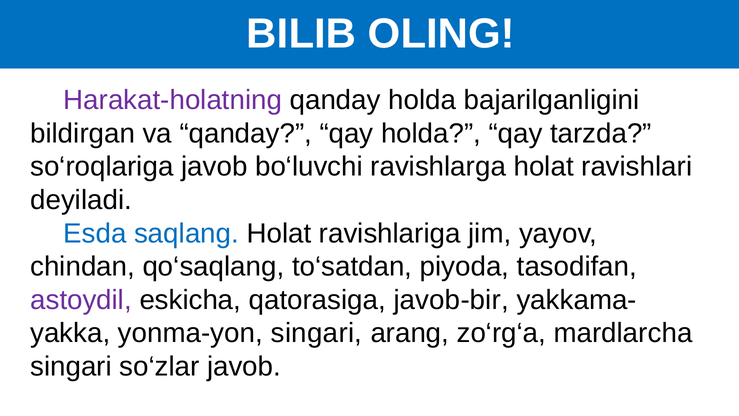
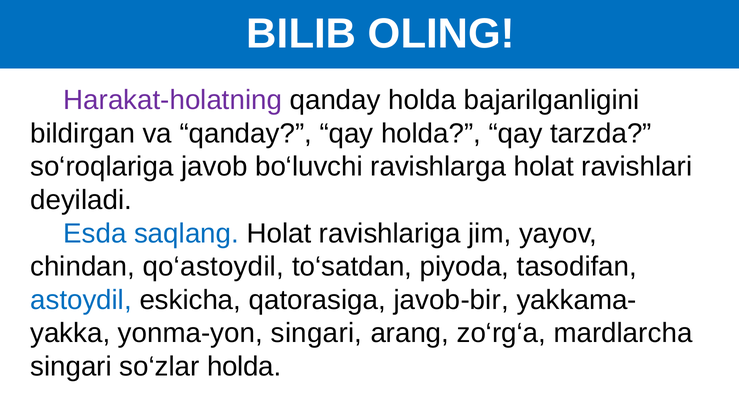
qo‘saqlang: qo‘saqlang -> qo‘astoydil
astoydil colour: purple -> blue
so‘zlar javob: javob -> holda
